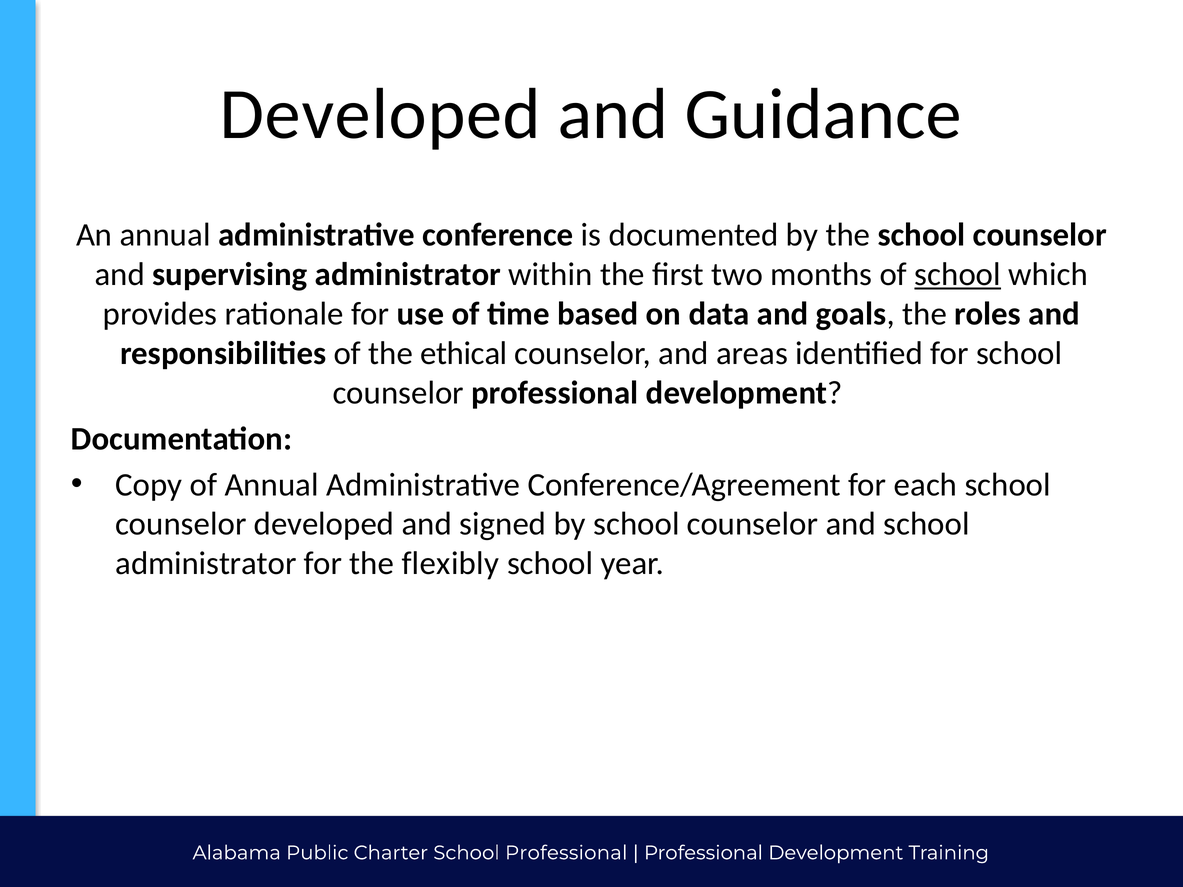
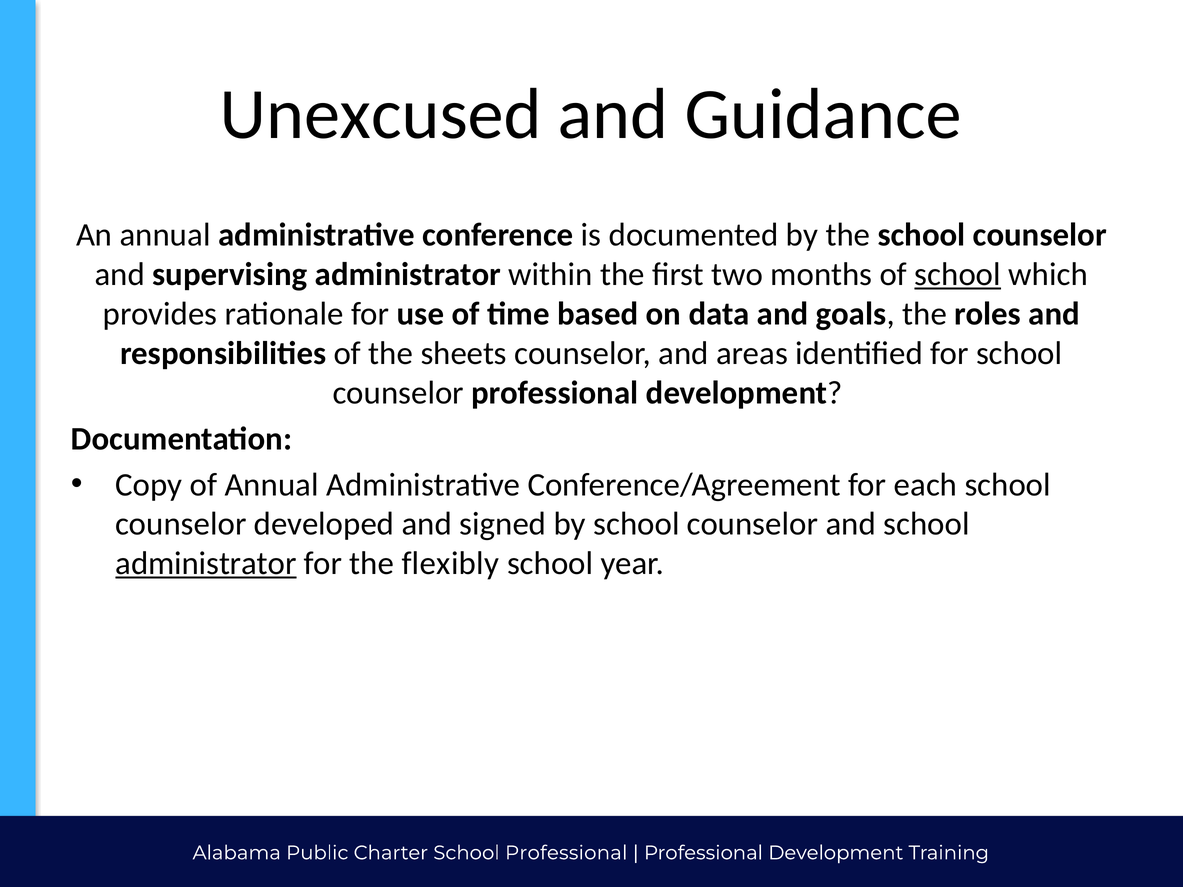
Developed at (380, 115): Developed -> Unexcused
ethical: ethical -> sheets
administrator at (206, 564) underline: none -> present
